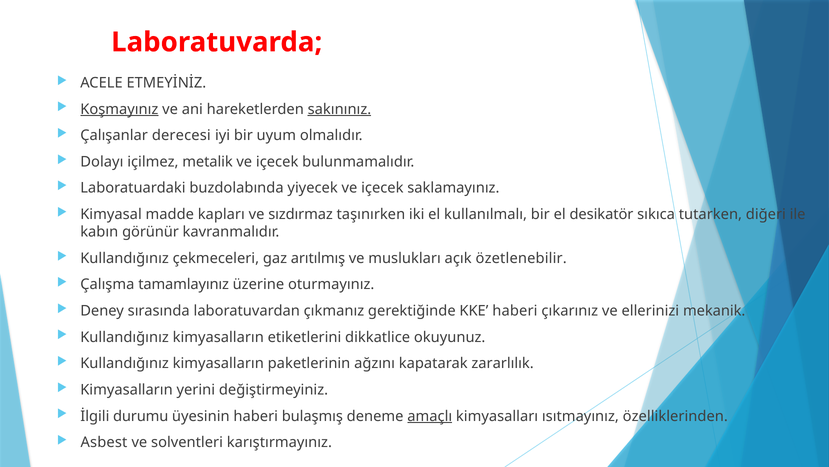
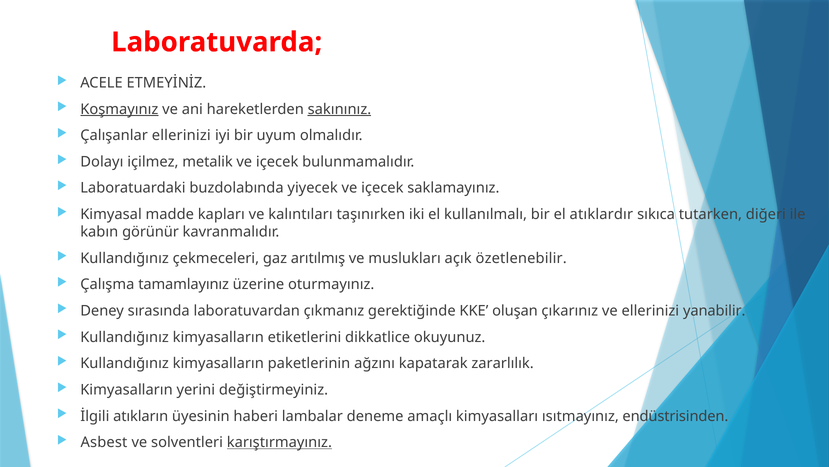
Çalışanlar derecesi: derecesi -> ellerinizi
sızdırmaz: sızdırmaz -> kalıntıları
desikatör: desikatör -> atıklardır
KKE haberi: haberi -> oluşan
mekanik: mekanik -> yanabilir
durumu: durumu -> atıkların
bulaşmış: bulaşmış -> lambalar
amaçlı underline: present -> none
özelliklerinden: özelliklerinden -> endüstrisinden
karıştırmayınız underline: none -> present
